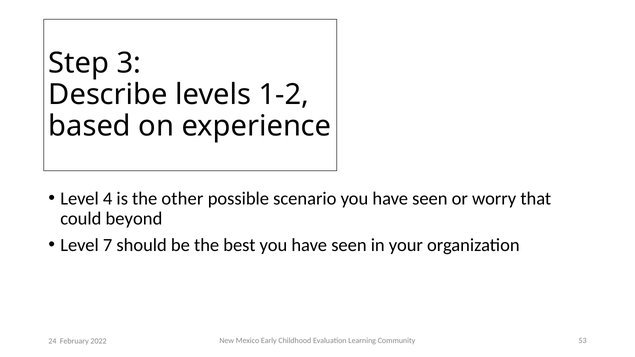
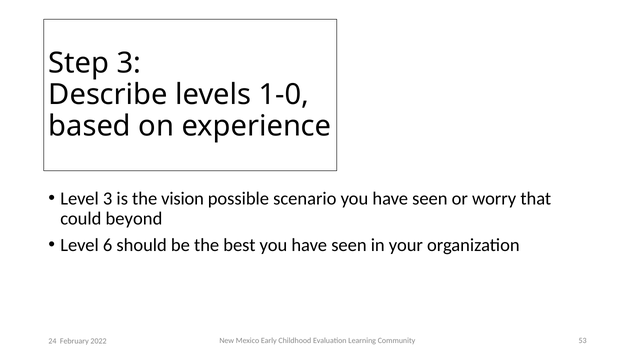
1-2: 1-2 -> 1-0
Level 4: 4 -> 3
other: other -> vision
7: 7 -> 6
